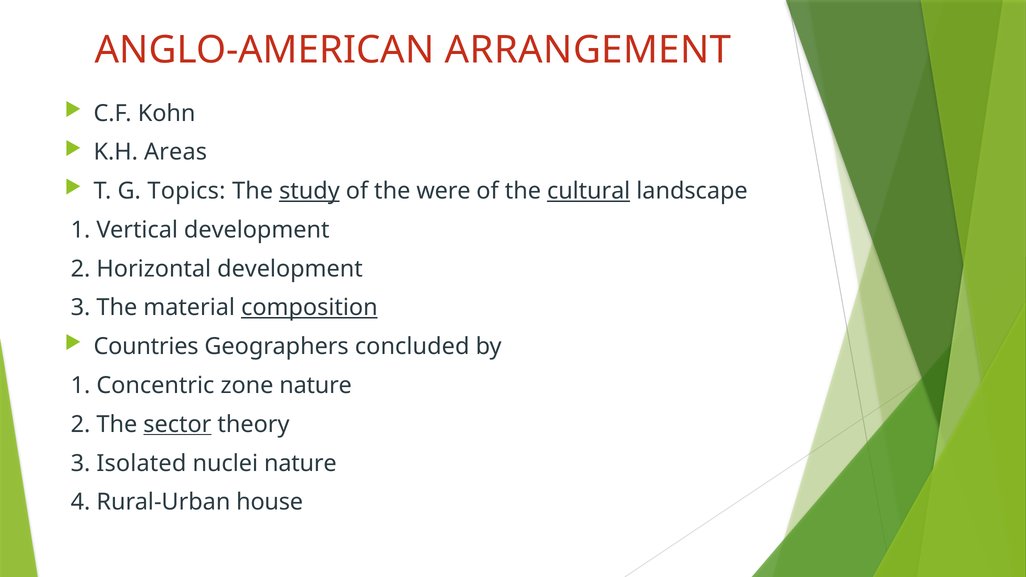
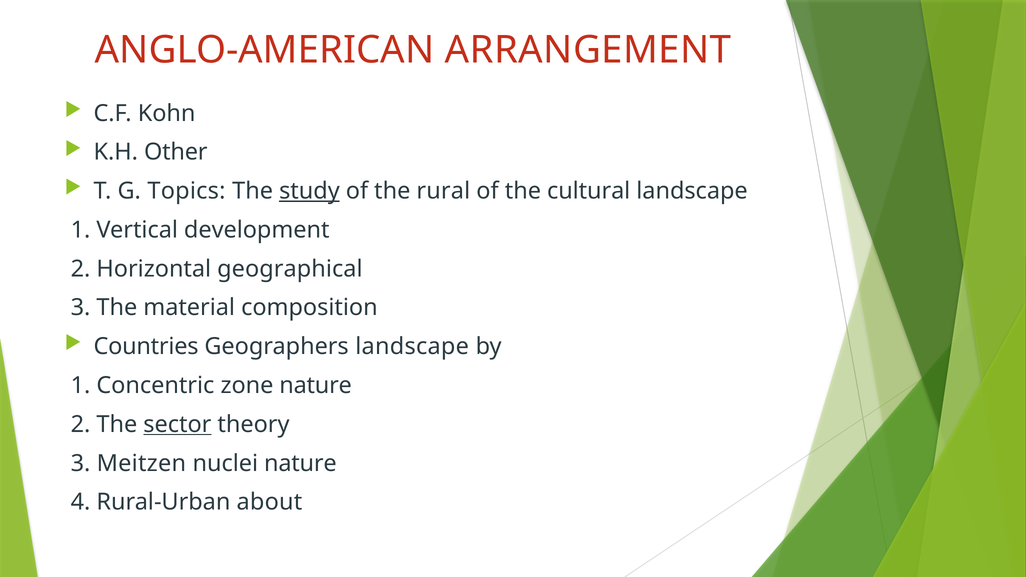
Areas: Areas -> Other
were: were -> rural
cultural underline: present -> none
Horizontal development: development -> geographical
composition underline: present -> none
Geographers concluded: concluded -> landscape
Isolated: Isolated -> Meitzen
house: house -> about
